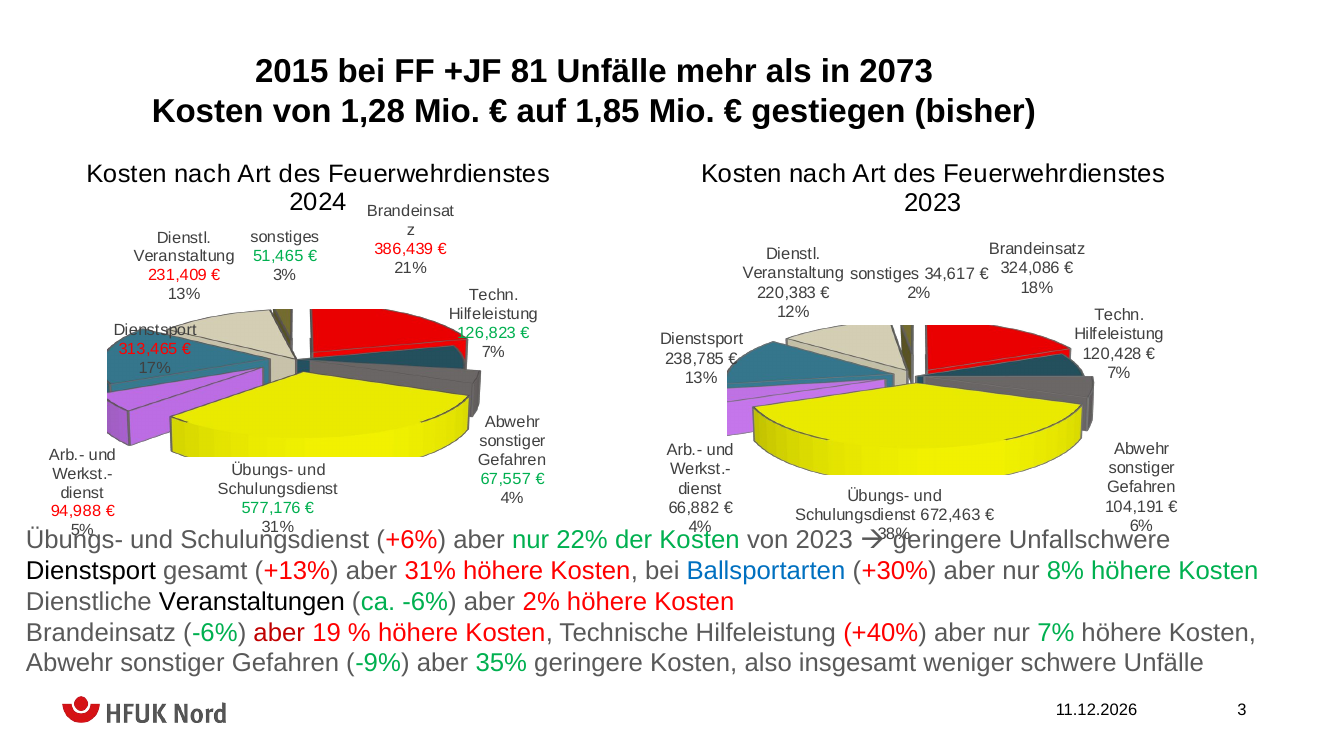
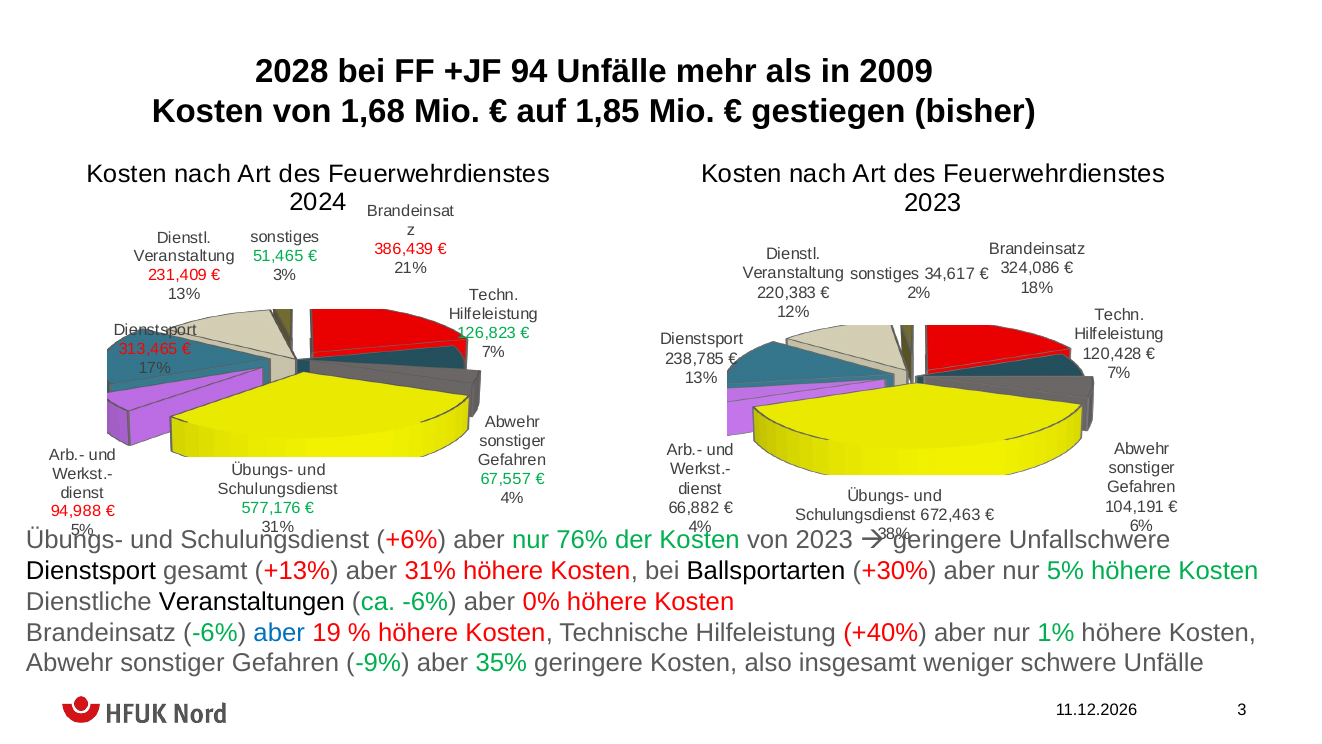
2015: 2015 -> 2028
81: 81 -> 94
2073: 2073 -> 2009
1,28: 1,28 -> 1,68
22%: 22% -> 76%
Ballsportarten colour: blue -> black
nur 8%: 8% -> 5%
aber 2%: 2% -> 0%
aber at (279, 632) colour: red -> blue
nur 7%: 7% -> 1%
